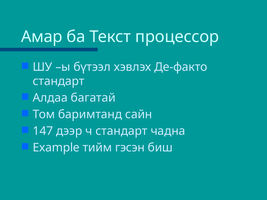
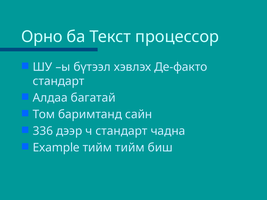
Амар: Амар -> Орно
147: 147 -> 336
тийм гэсэн: гэсэн -> тийм
